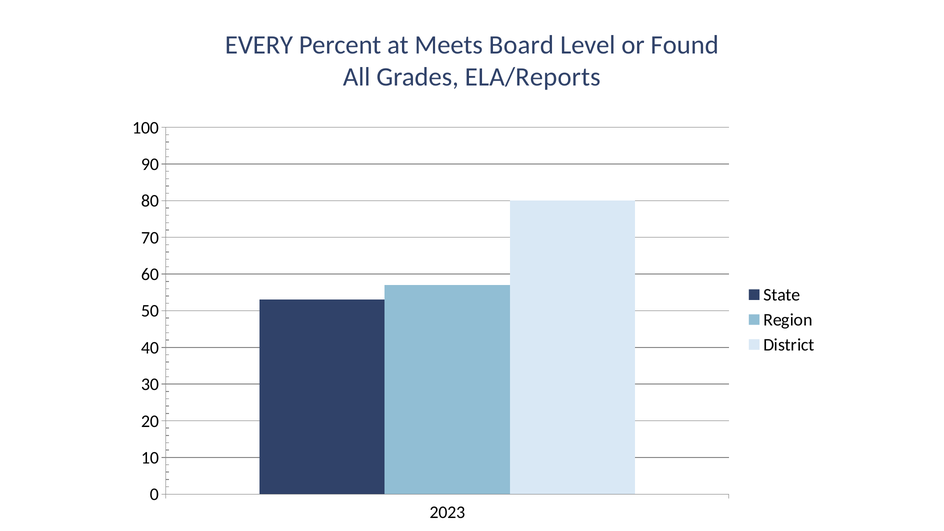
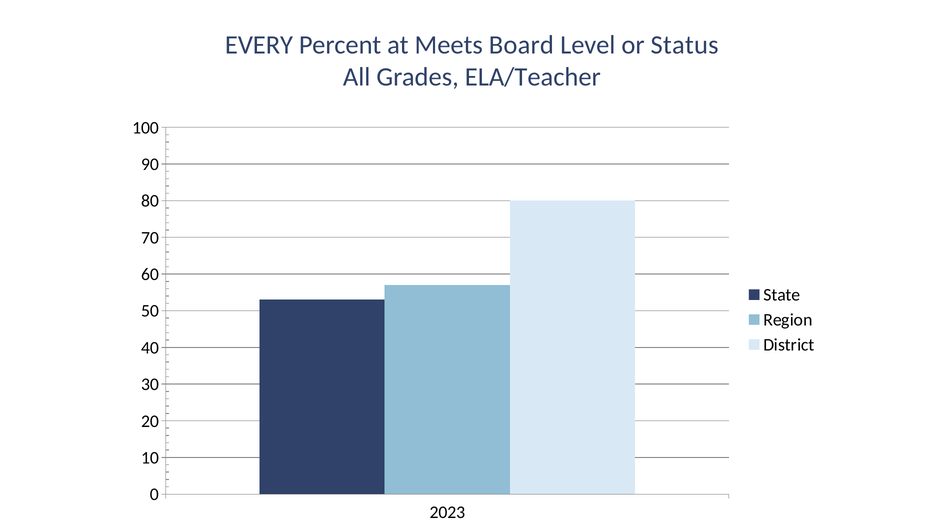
Found: Found -> Status
ELA/Reports: ELA/Reports -> ELA/Teacher
